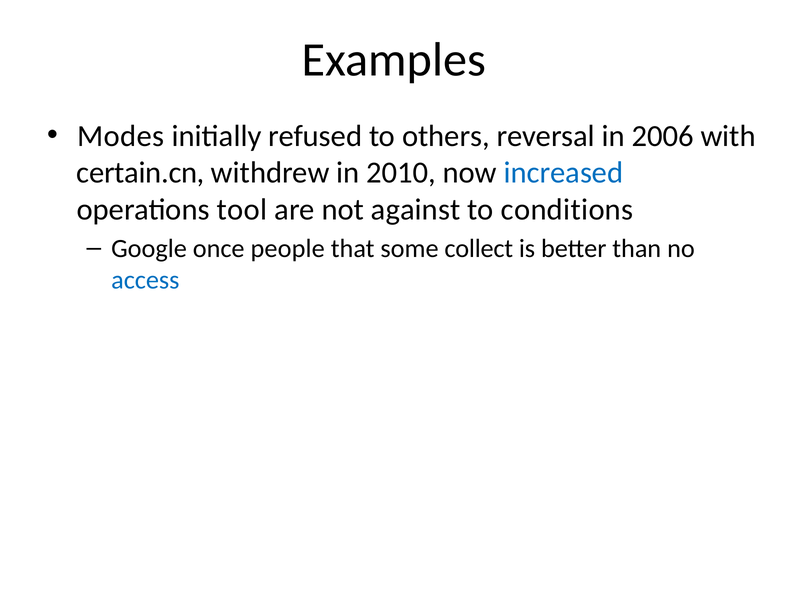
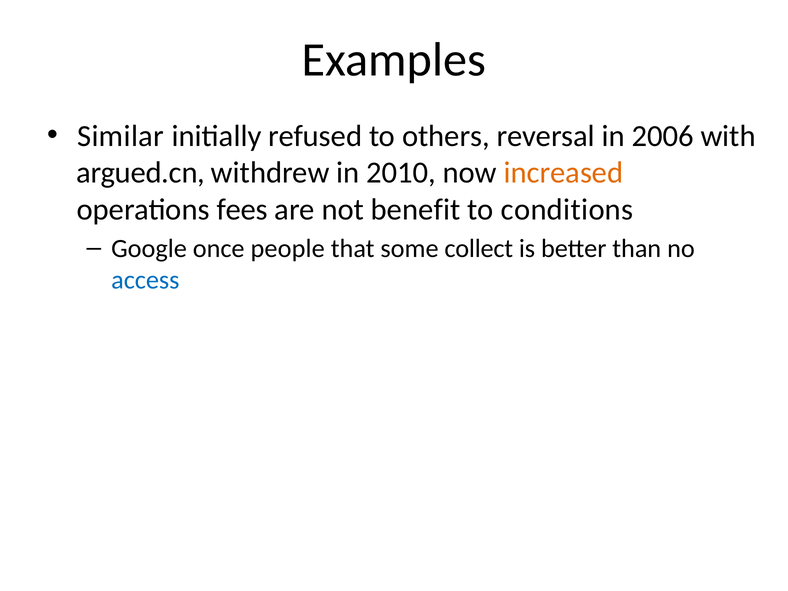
Modes: Modes -> Similar
certain.cn: certain.cn -> argued.cn
increased colour: blue -> orange
tool: tool -> fees
against: against -> benefit
